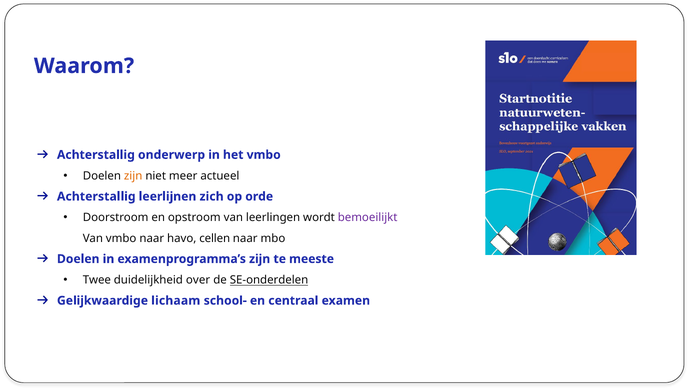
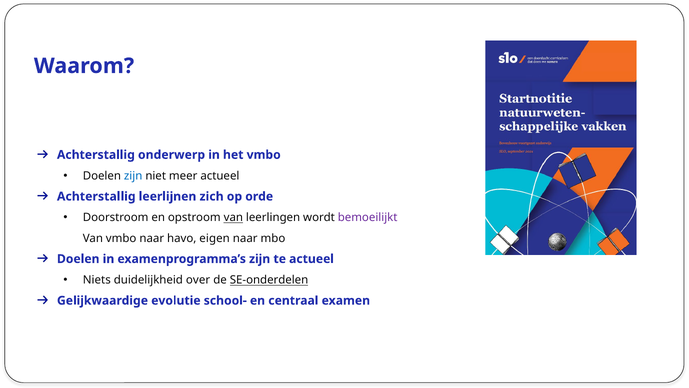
zijn at (133, 176) colour: orange -> blue
van at (233, 217) underline: none -> present
cellen: cellen -> eigen
te meeste: meeste -> actueel
Twee: Twee -> Niets
lichaam: lichaam -> evolutie
